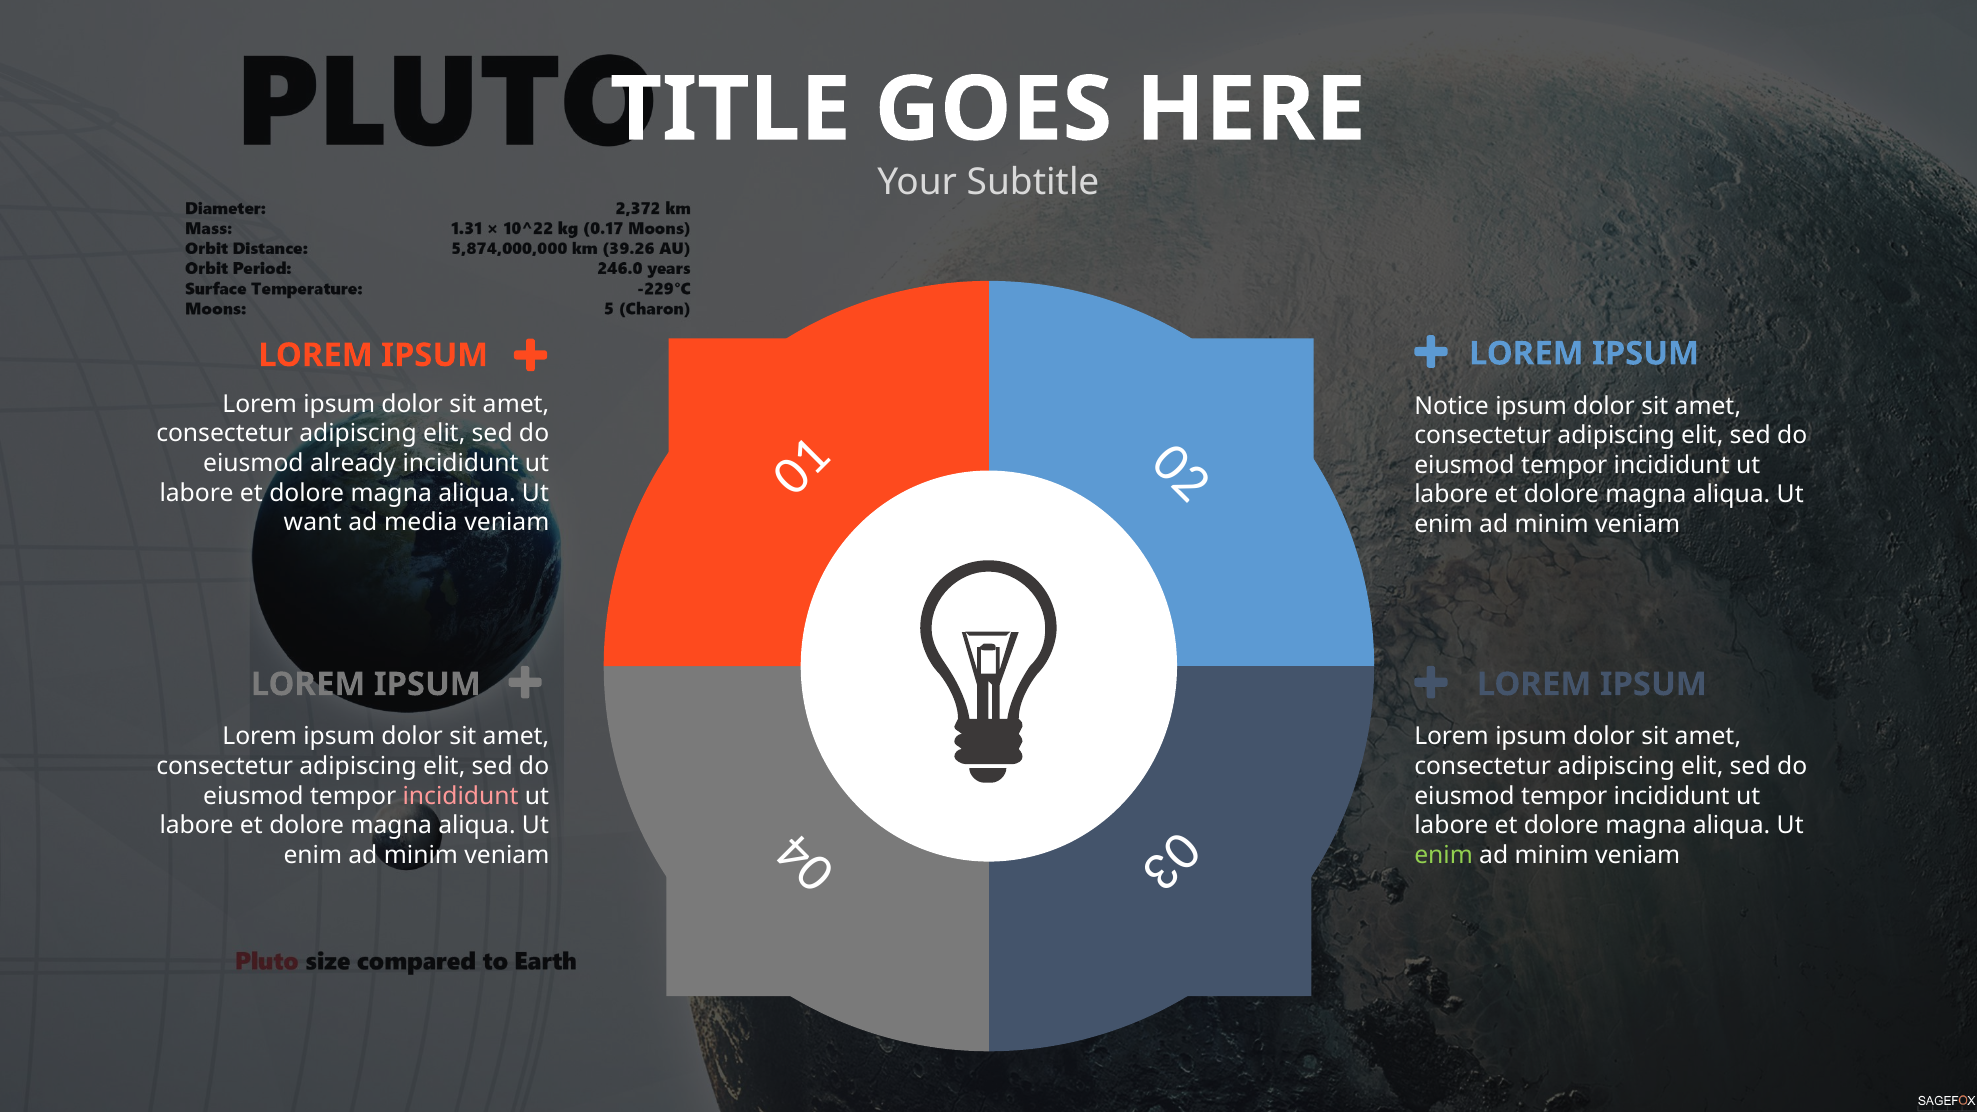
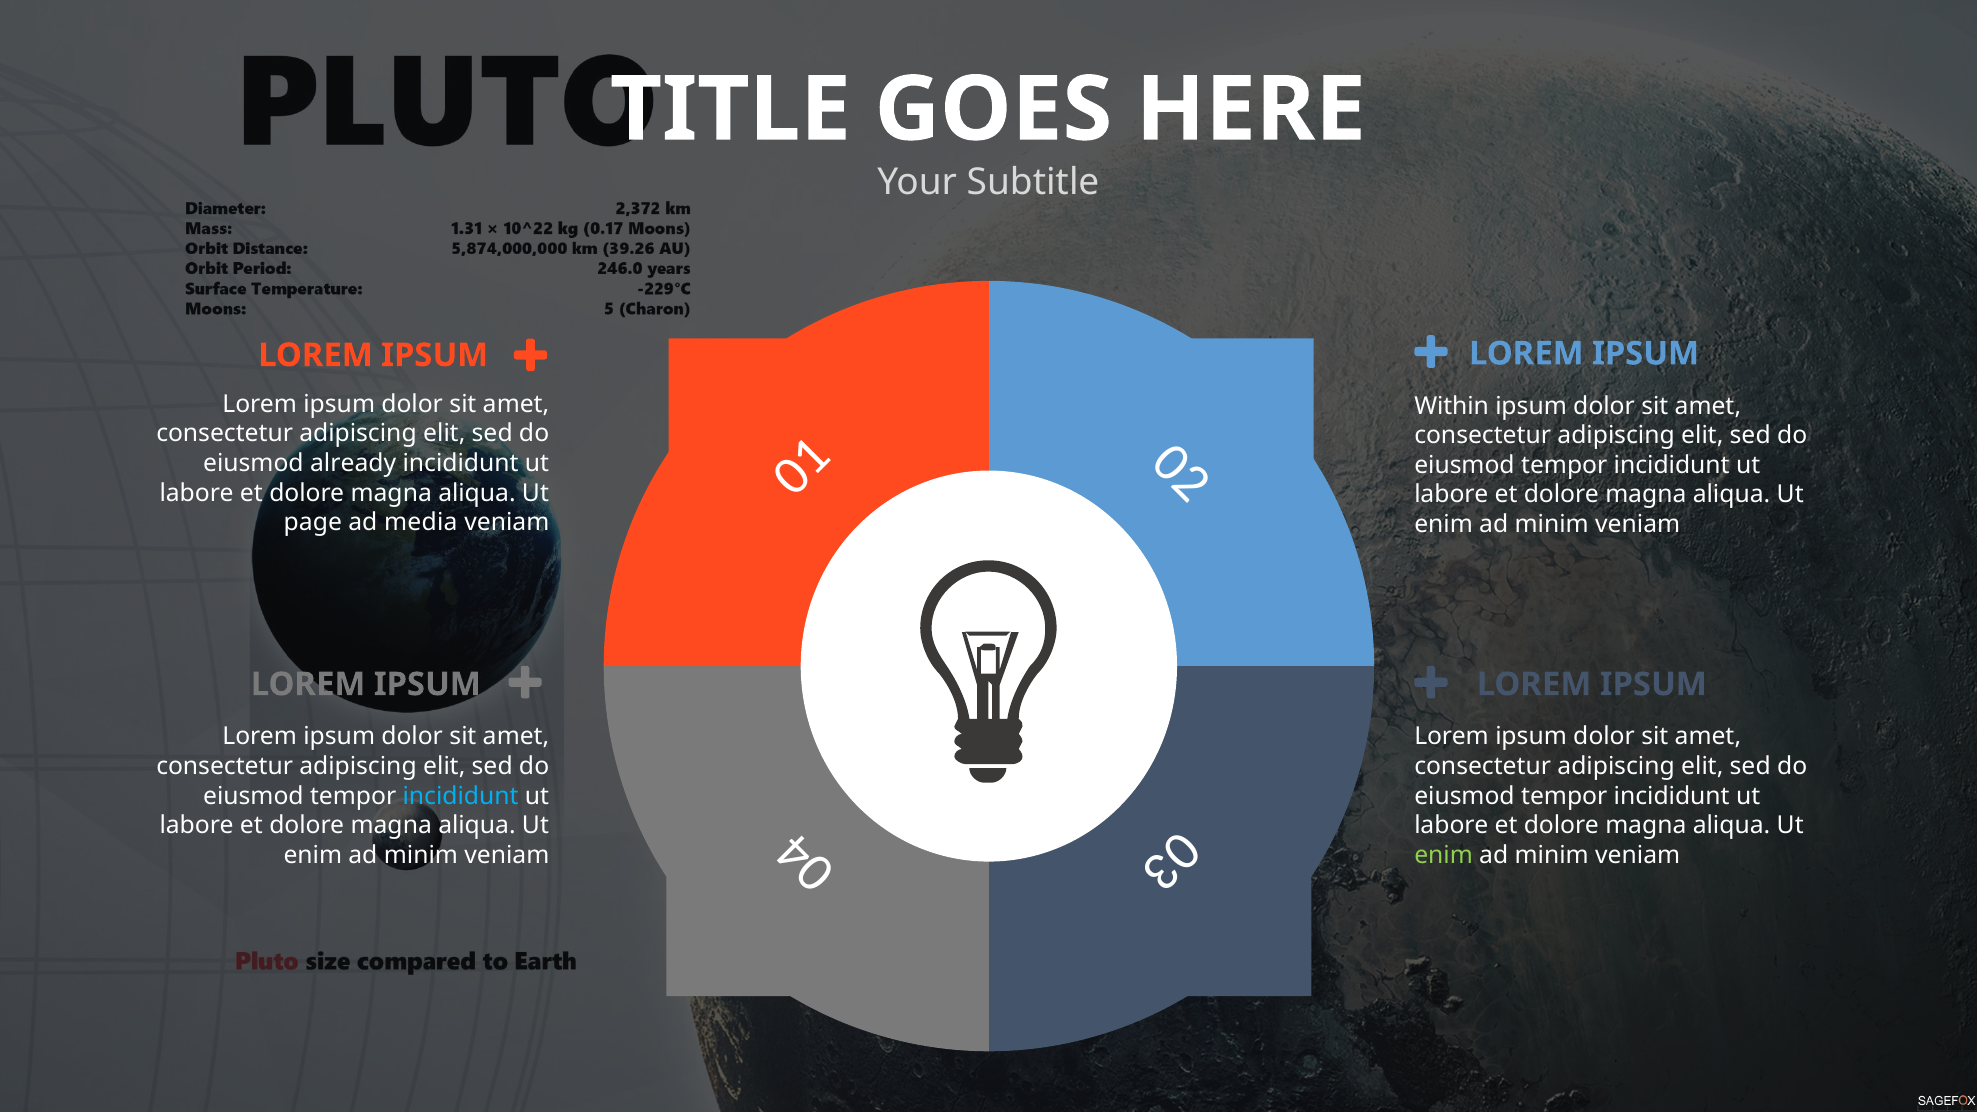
Notice: Notice -> Within
want: want -> page
incididunt at (461, 796) colour: pink -> light blue
